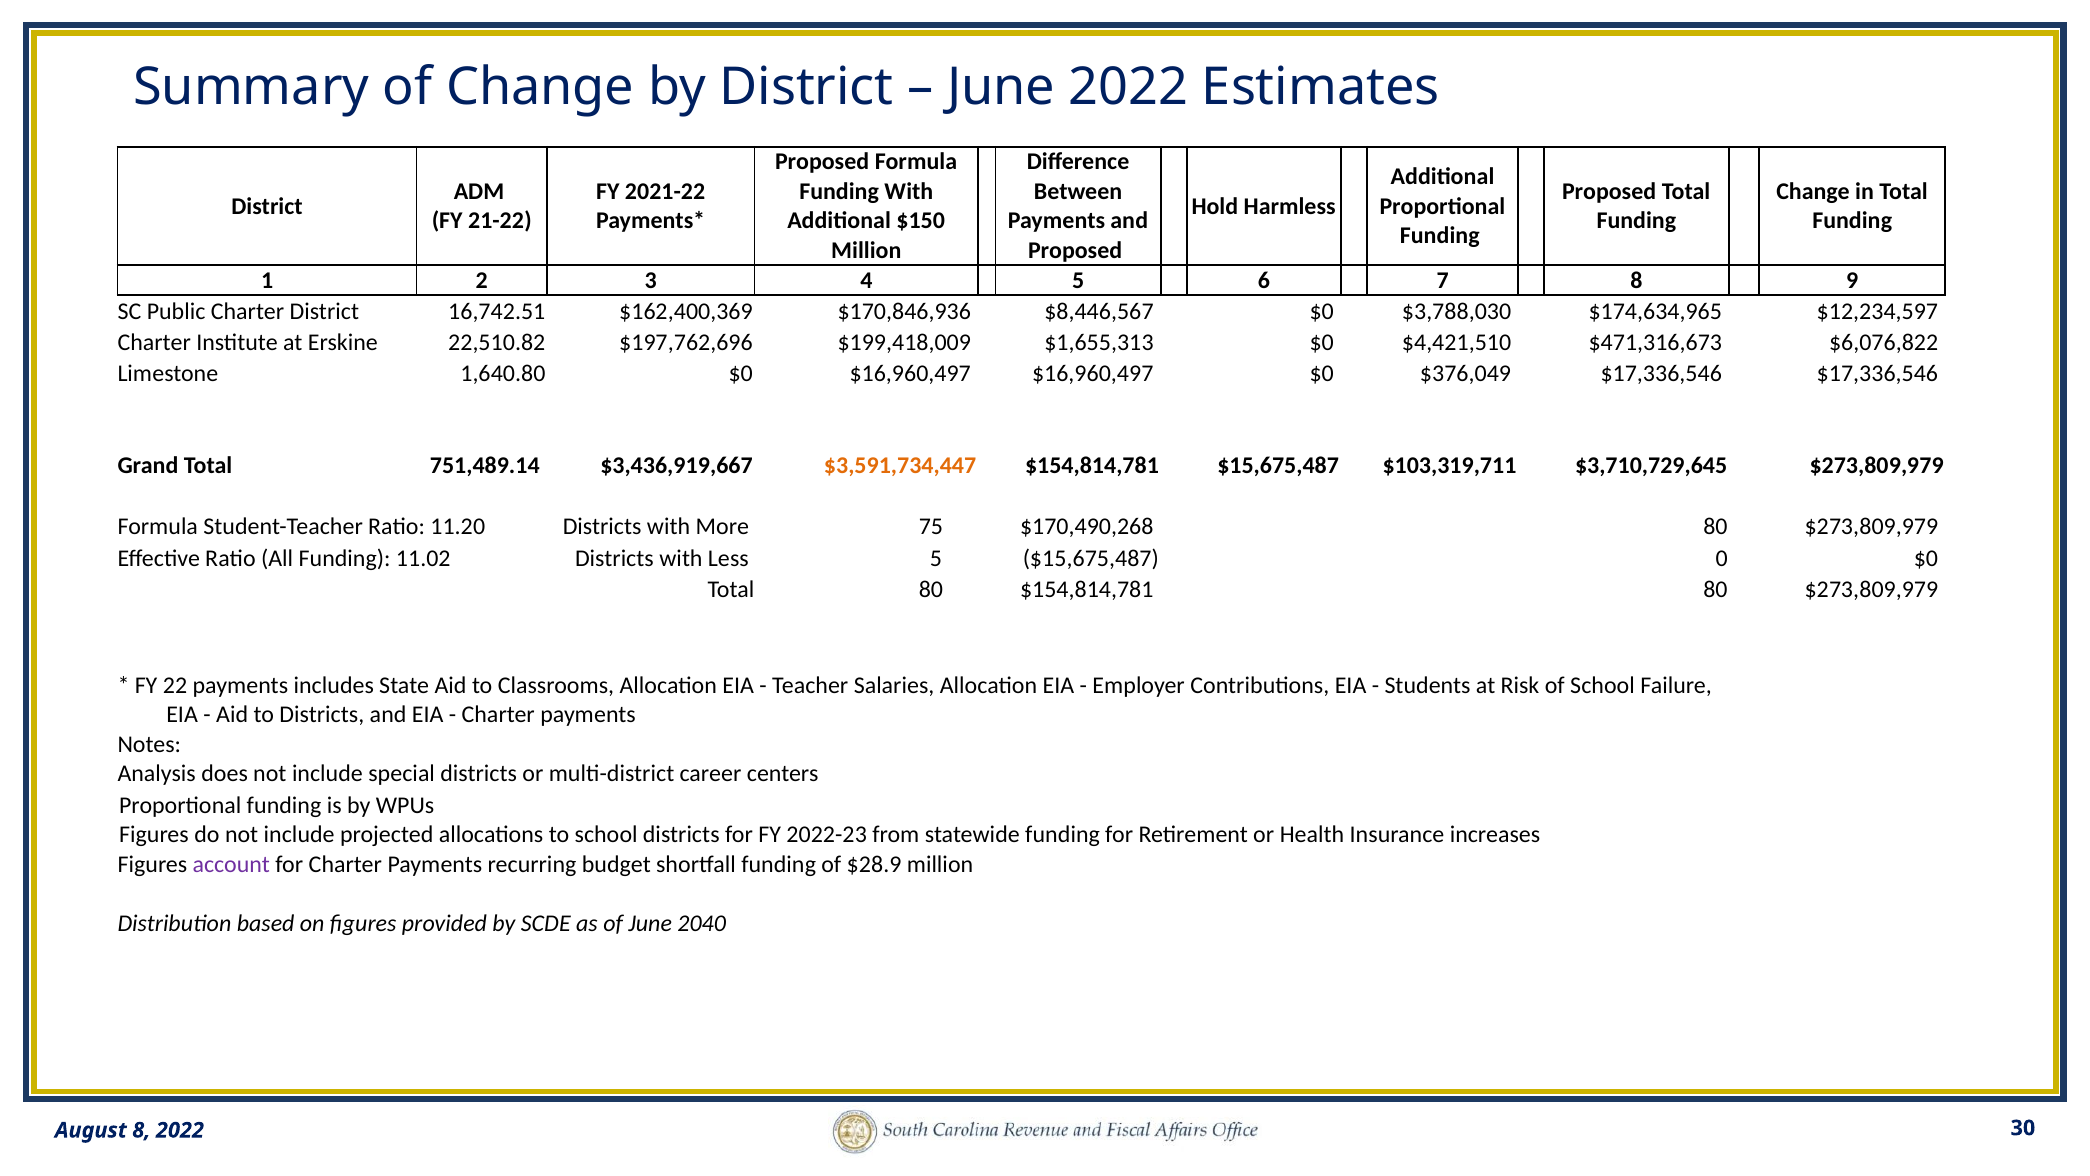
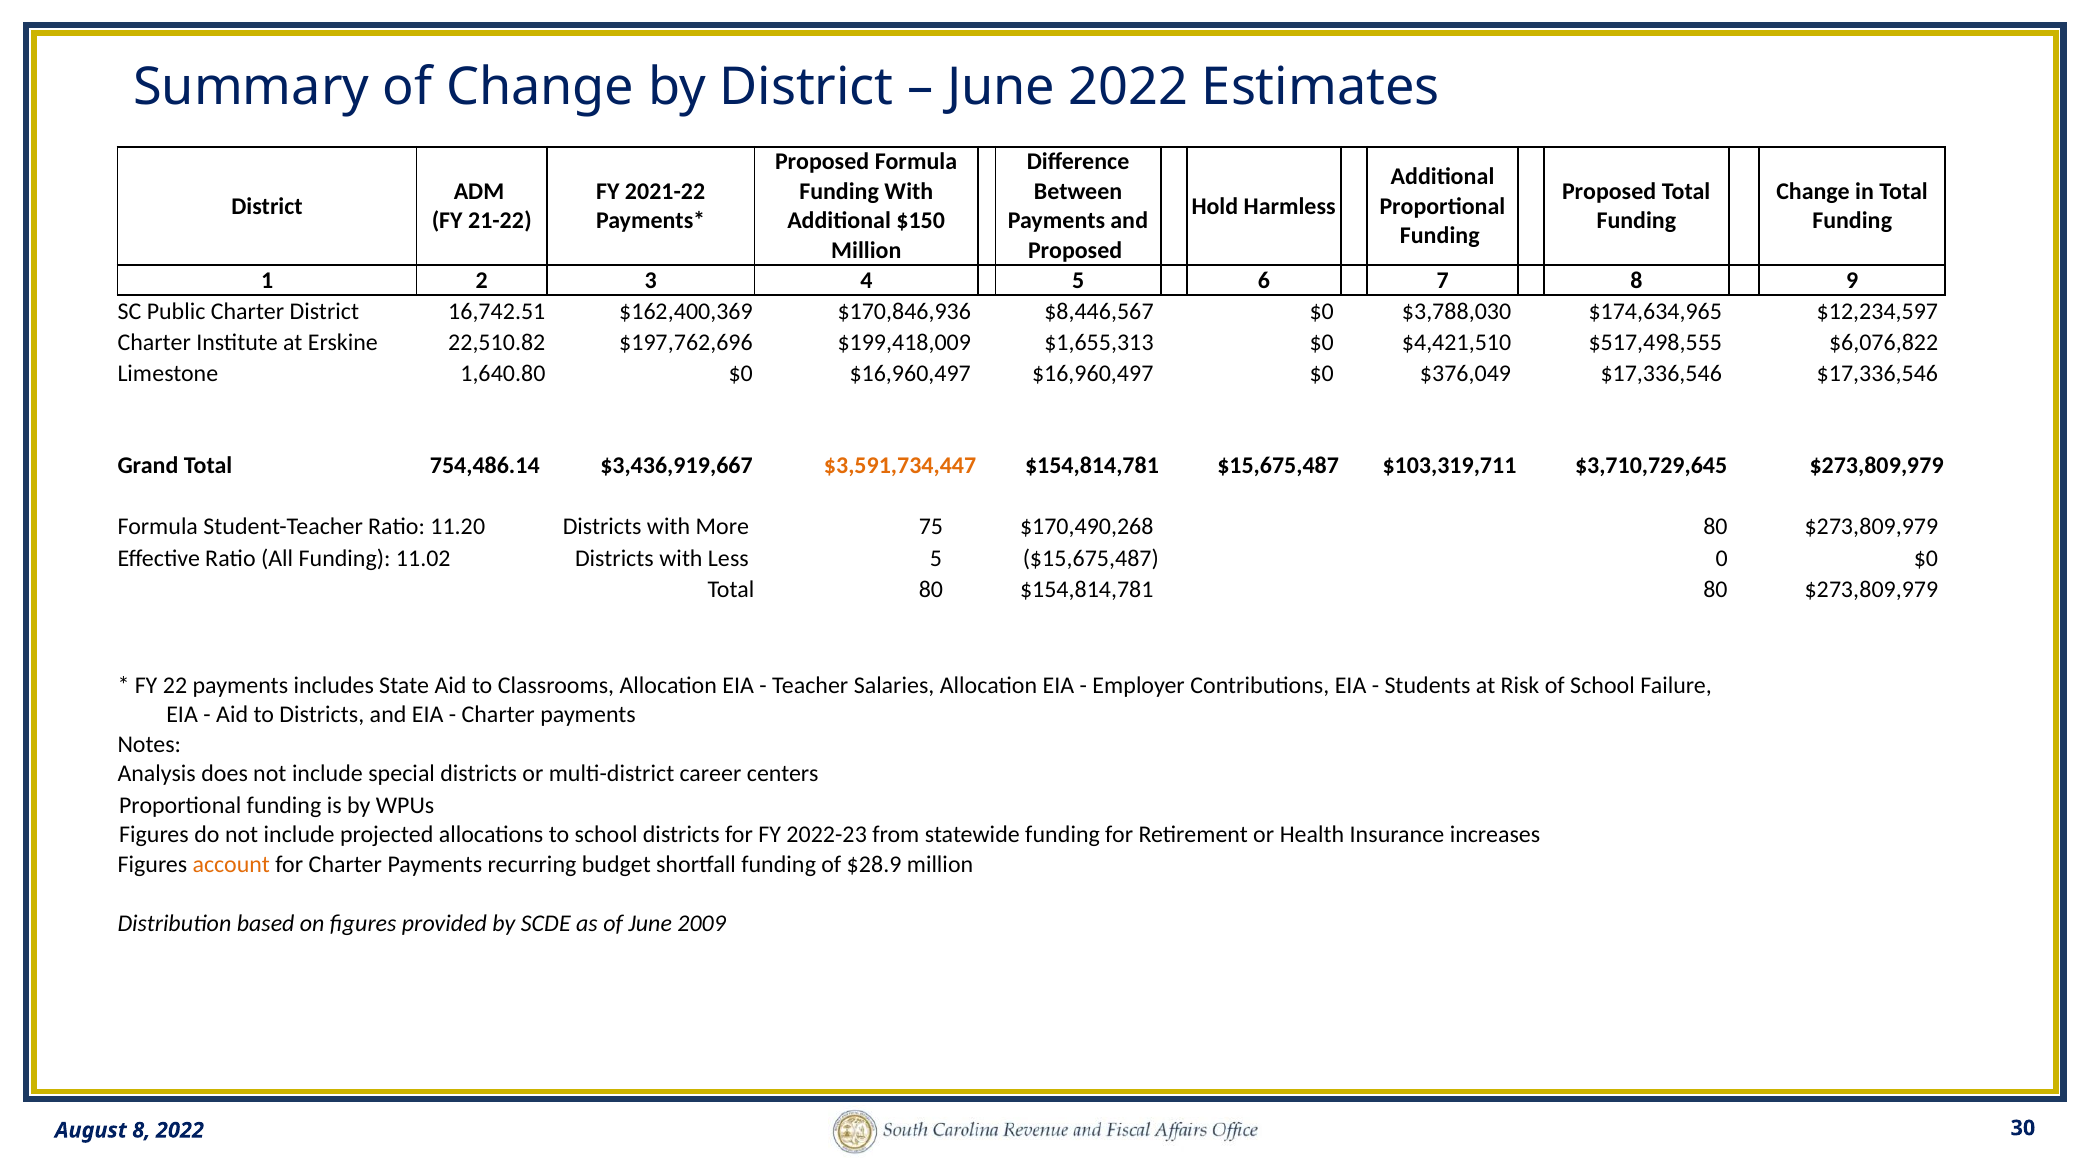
$471,316,673: $471,316,673 -> $517,498,555
751,489.14: 751,489.14 -> 754,486.14
account colour: purple -> orange
2040: 2040 -> 2009
